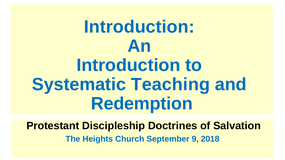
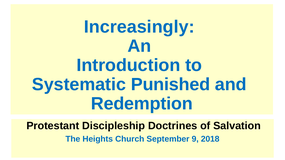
Introduction at (139, 27): Introduction -> Increasingly
Teaching: Teaching -> Punished
